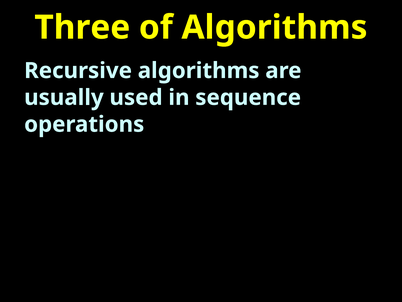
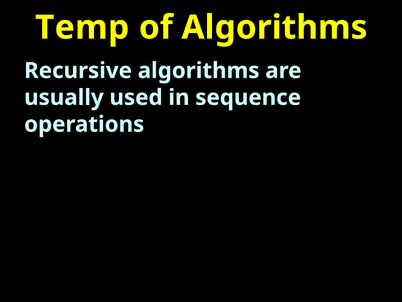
Three: Three -> Temp
